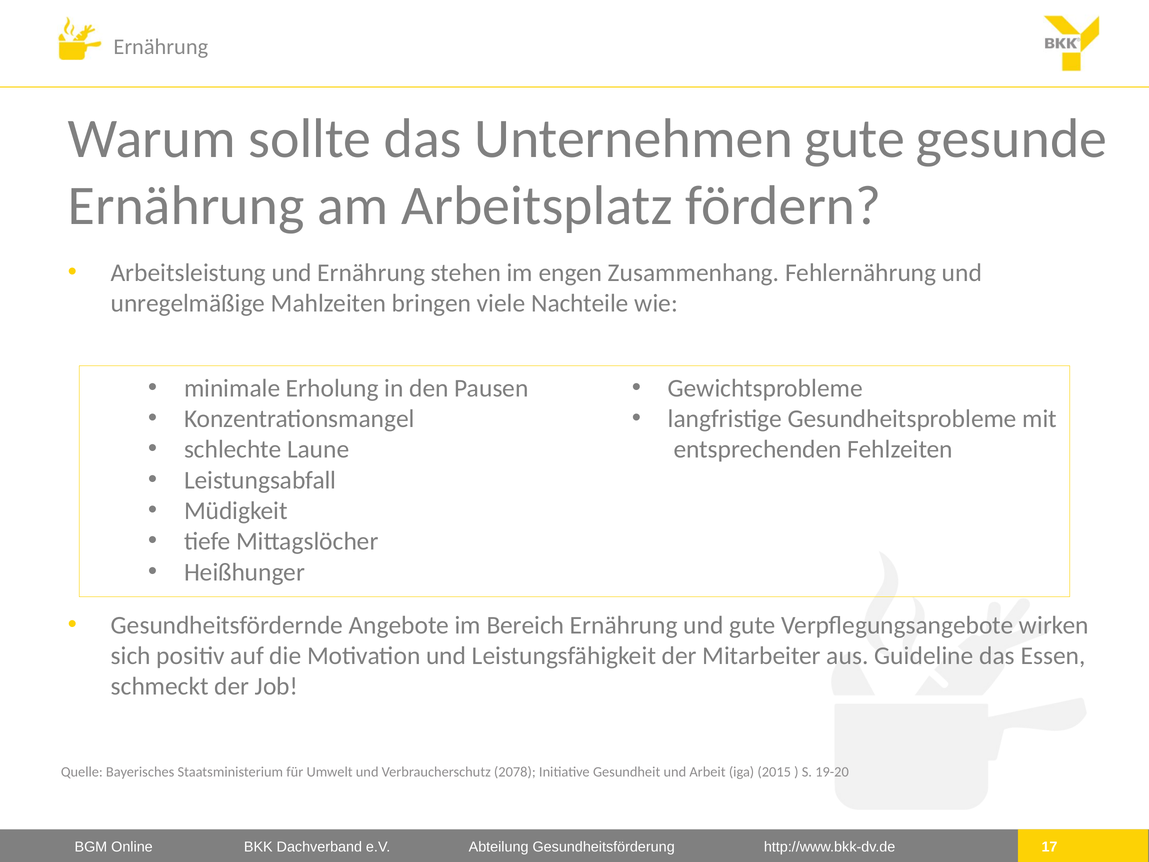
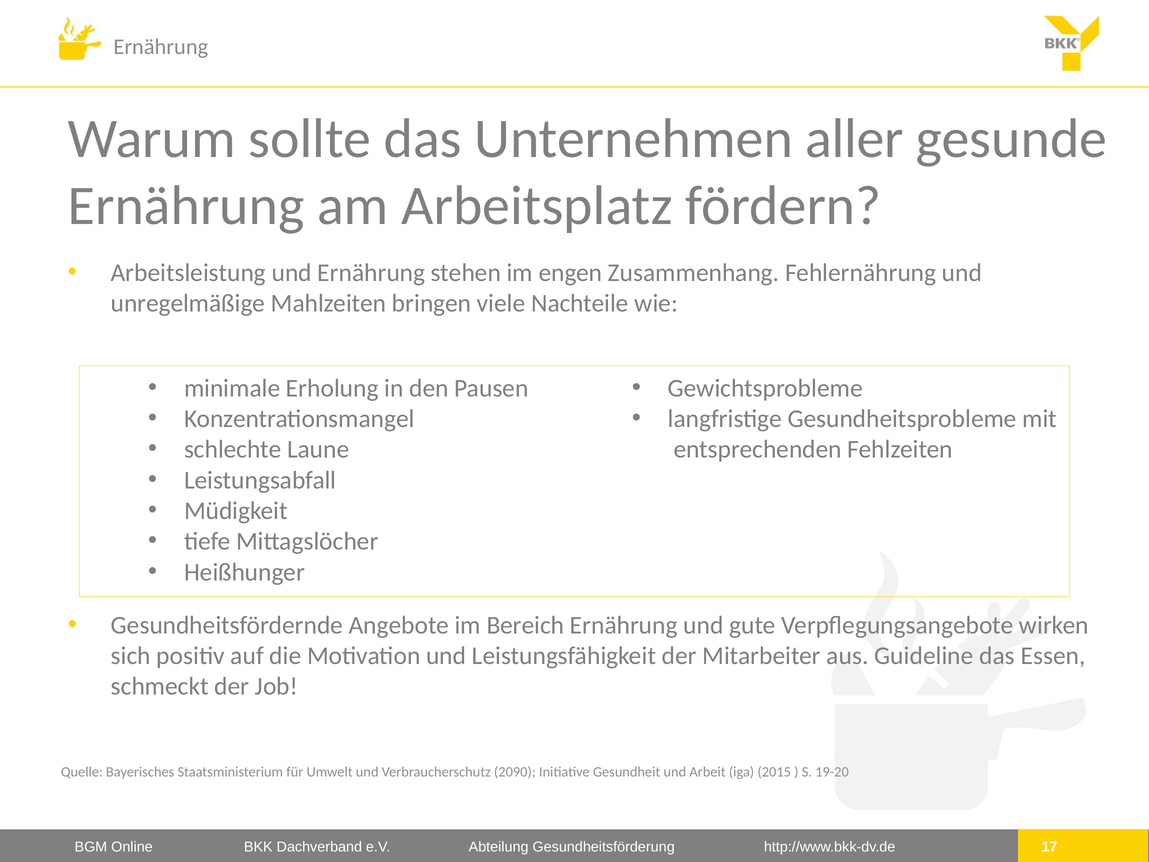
Unternehmen gute: gute -> aller
2078: 2078 -> 2090
